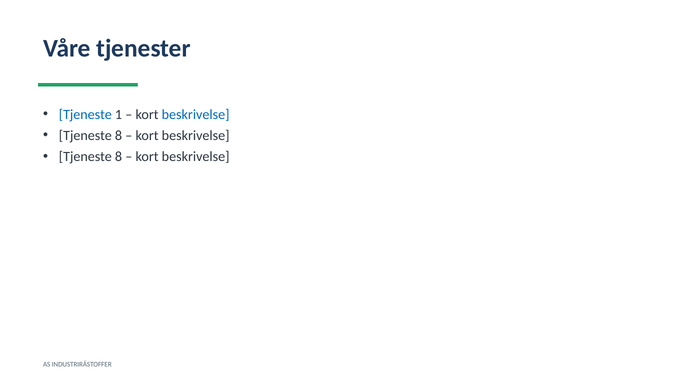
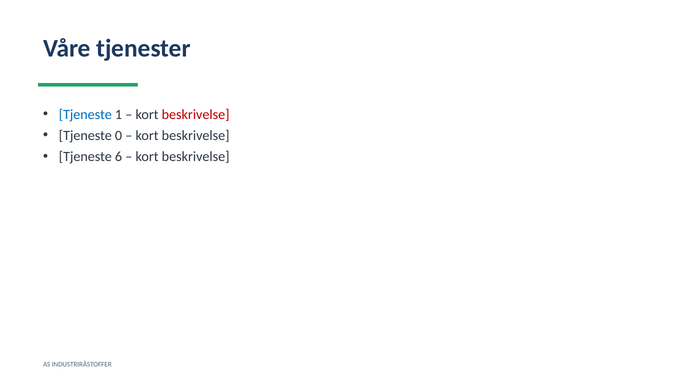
beskrivelse at (196, 114) colour: blue -> red
8 at (119, 136): 8 -> 0
8 at (119, 157): 8 -> 6
